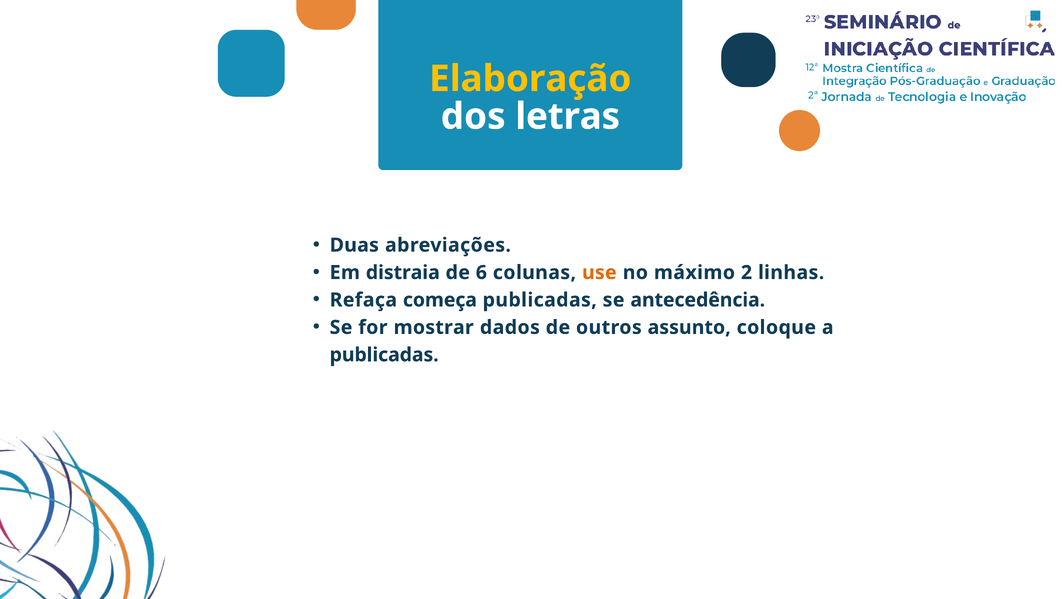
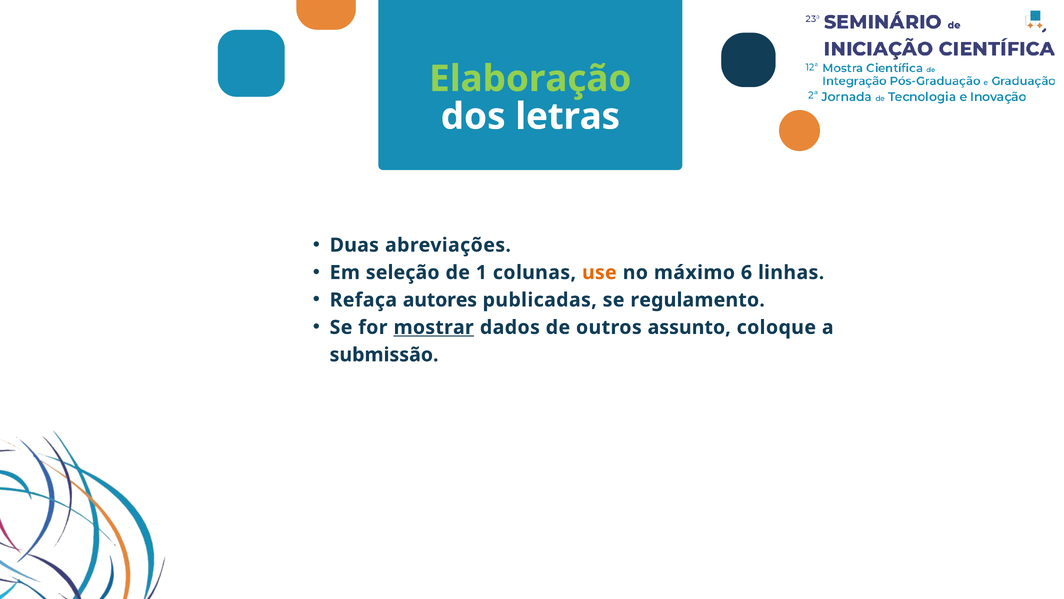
Elaboração colour: yellow -> light green
distraia: distraia -> seleção
6: 6 -> 1
2: 2 -> 6
começa: começa -> autores
antecedência: antecedência -> regulamento
mostrar underline: none -> present
publicadas at (384, 355): publicadas -> submissão
